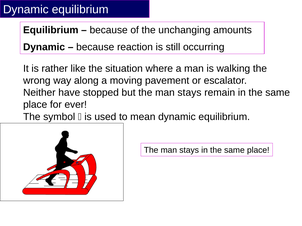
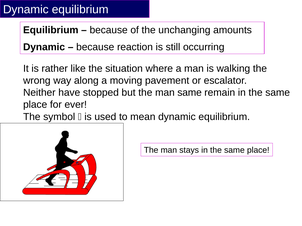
but the man stays: stays -> same
